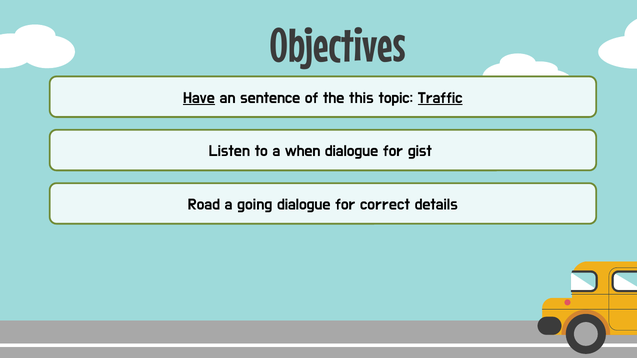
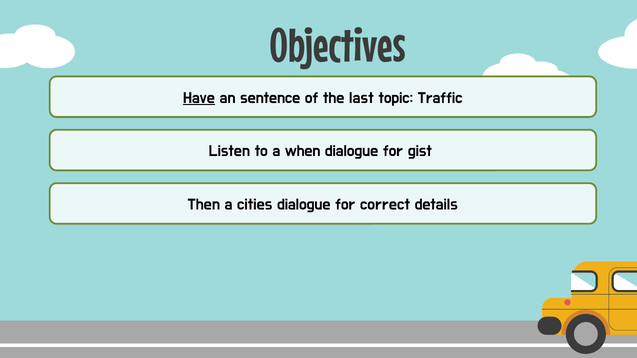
this: this -> last
Traffic underline: present -> none
Road: Road -> Then
going: going -> cities
